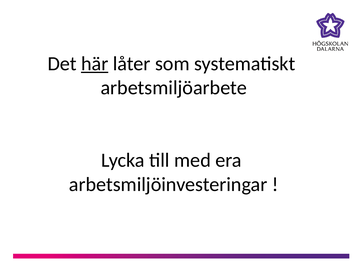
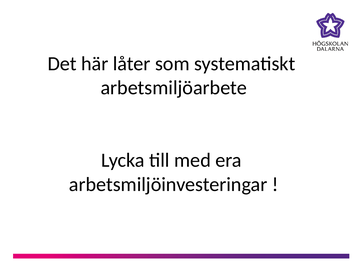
här underline: present -> none
